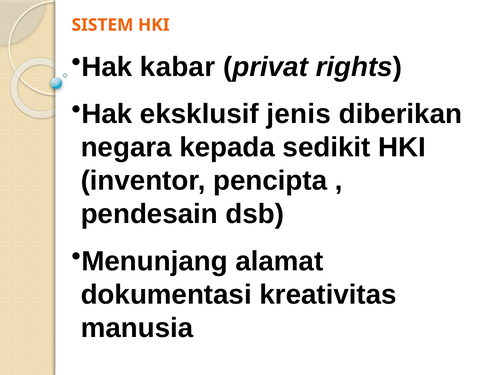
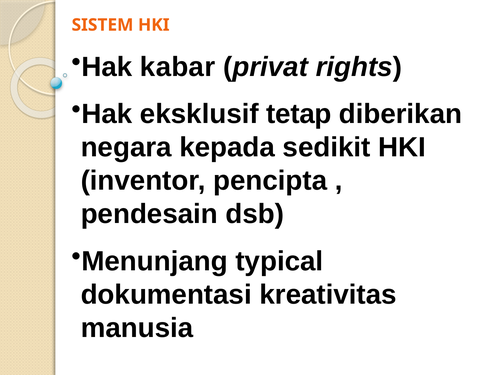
jenis: jenis -> tetap
alamat: alamat -> typical
